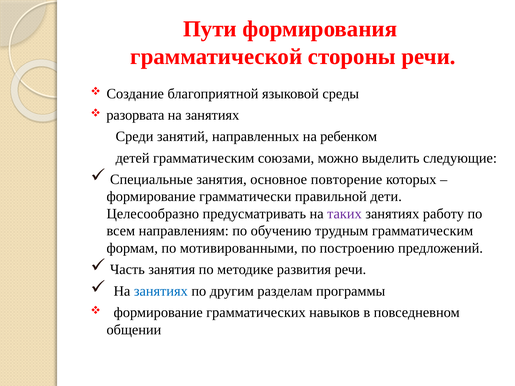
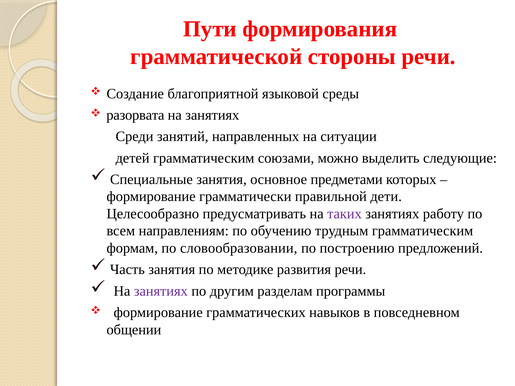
ребенком: ребенком -> ситуации
повторение: повторение -> предметами
мотивированными: мотивированными -> словообразовании
занятиях at (161, 291) colour: blue -> purple
